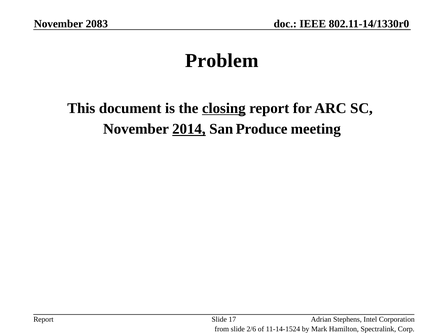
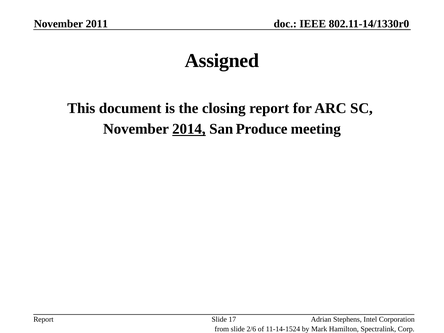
2083: 2083 -> 2011
Problem: Problem -> Assigned
closing underline: present -> none
